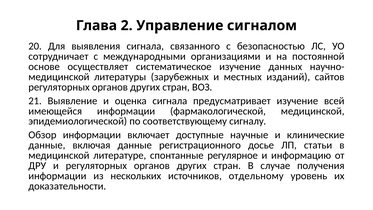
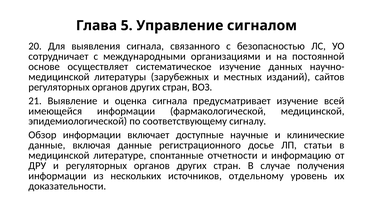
2: 2 -> 5
регулярное: регулярное -> отчетности
